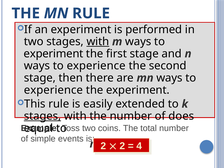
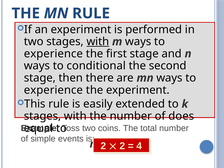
experiment at (54, 54): experiment -> experience
experience at (96, 66): experience -> conditional
stages at (42, 116) underline: present -> none
